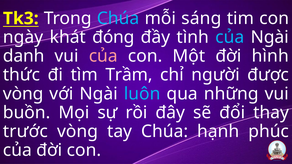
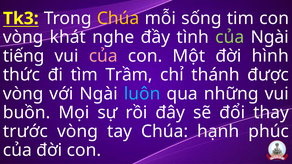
Chúa at (118, 18) colour: light blue -> yellow
sáng: sáng -> sống
ngày at (23, 37): ngày -> vòng
đóng: đóng -> nghe
của at (230, 37) colour: light blue -> light green
danh: danh -> tiếng
người: người -> thánh
